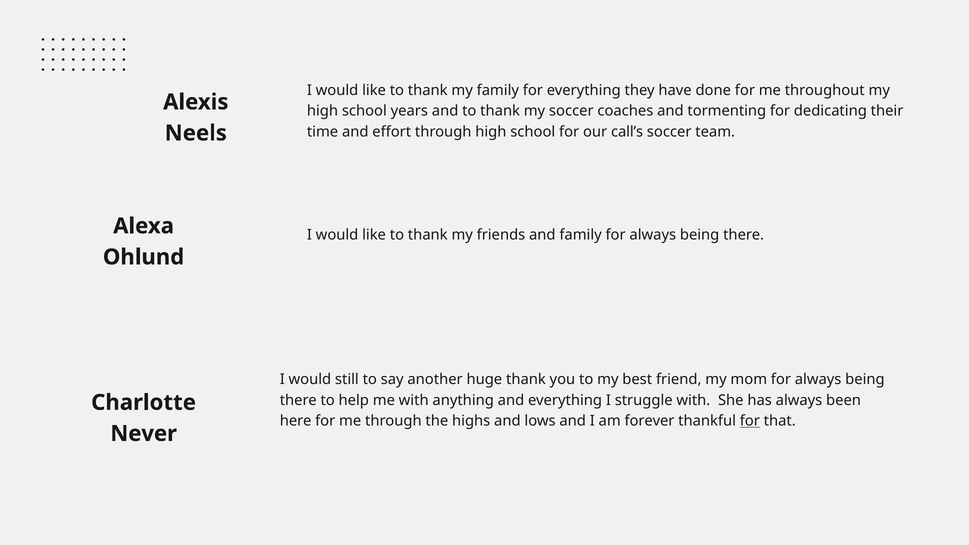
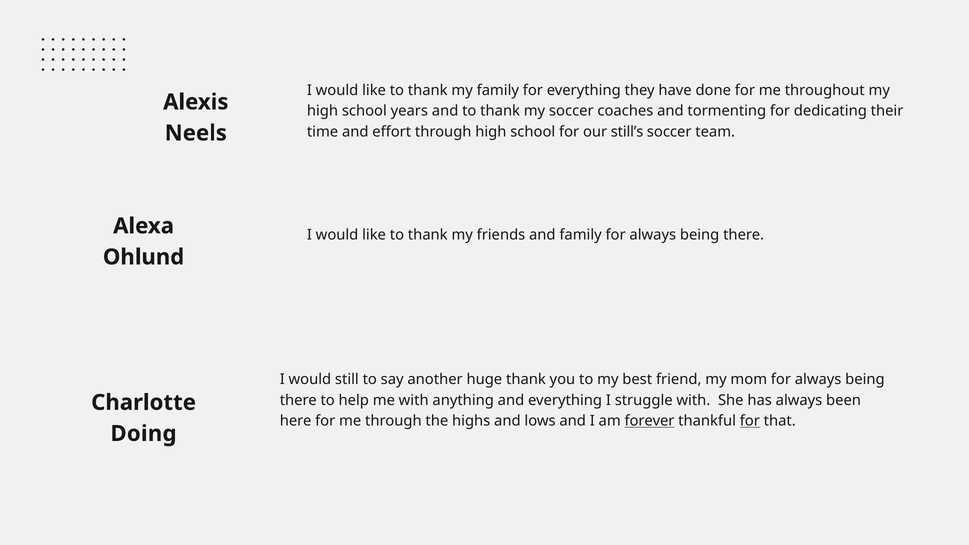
call’s: call’s -> still’s
forever underline: none -> present
Never: Never -> Doing
